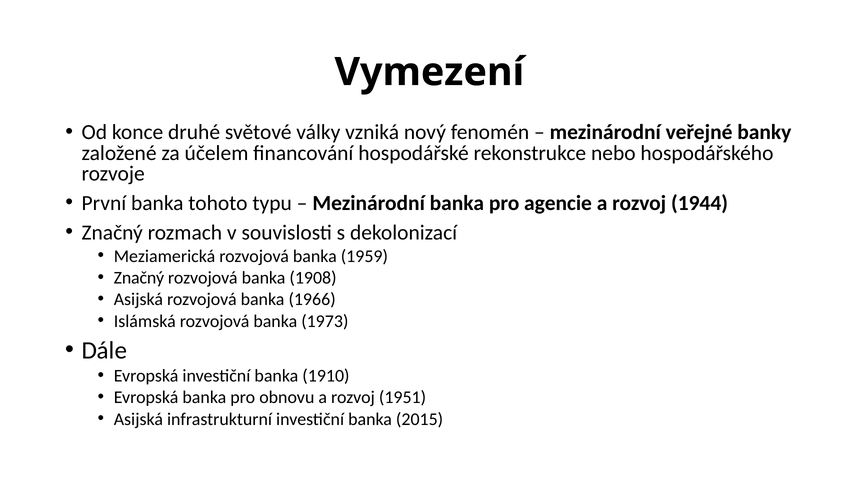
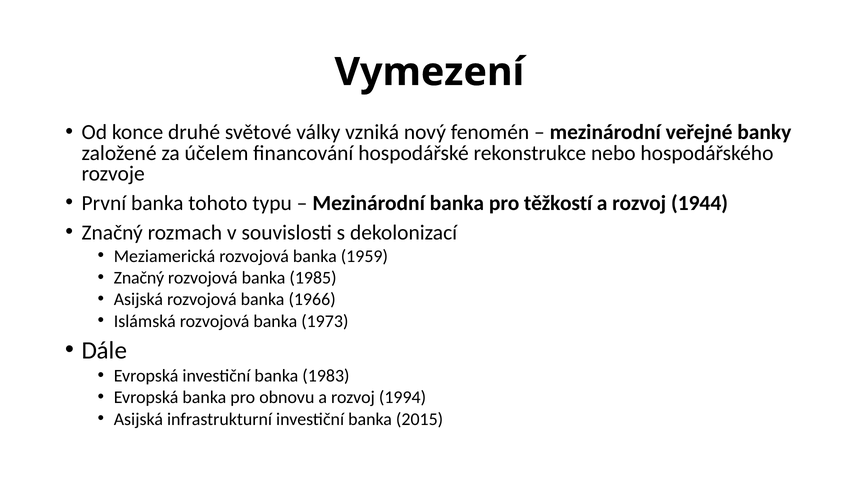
agencie: agencie -> těžkostí
1908: 1908 -> 1985
1910: 1910 -> 1983
1951: 1951 -> 1994
